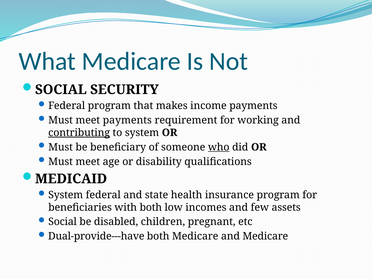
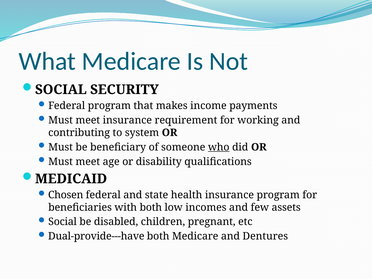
meet payments: payments -> insurance
contributing underline: present -> none
System at (66, 195): System -> Chosen
and Medicare: Medicare -> Dentures
